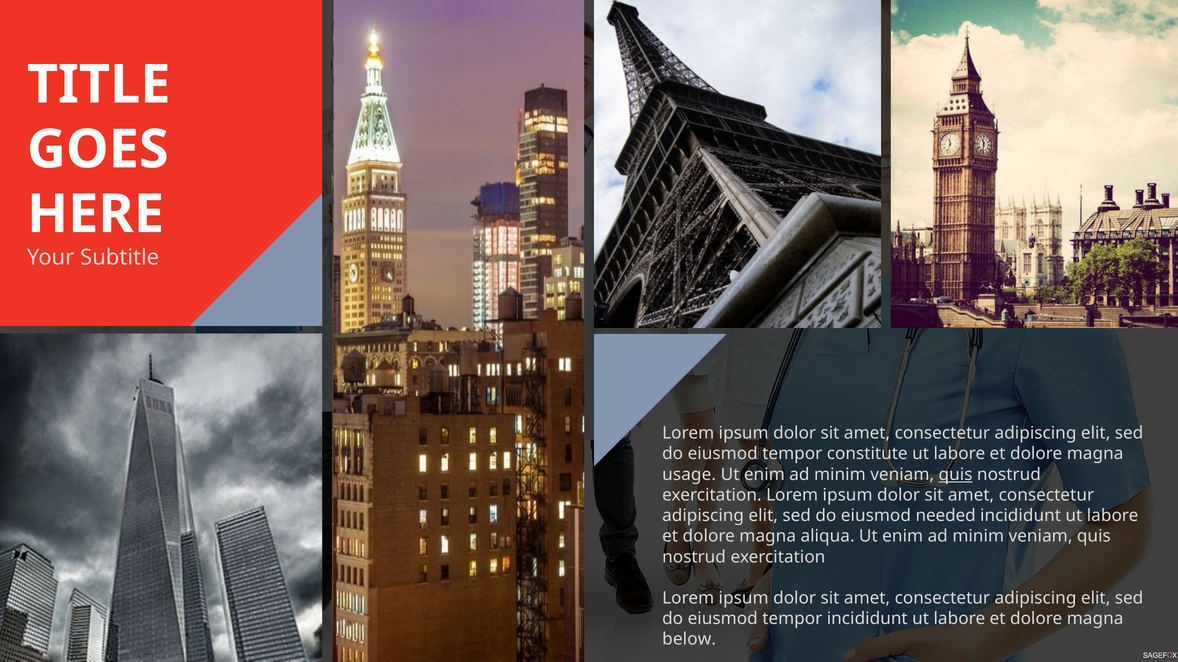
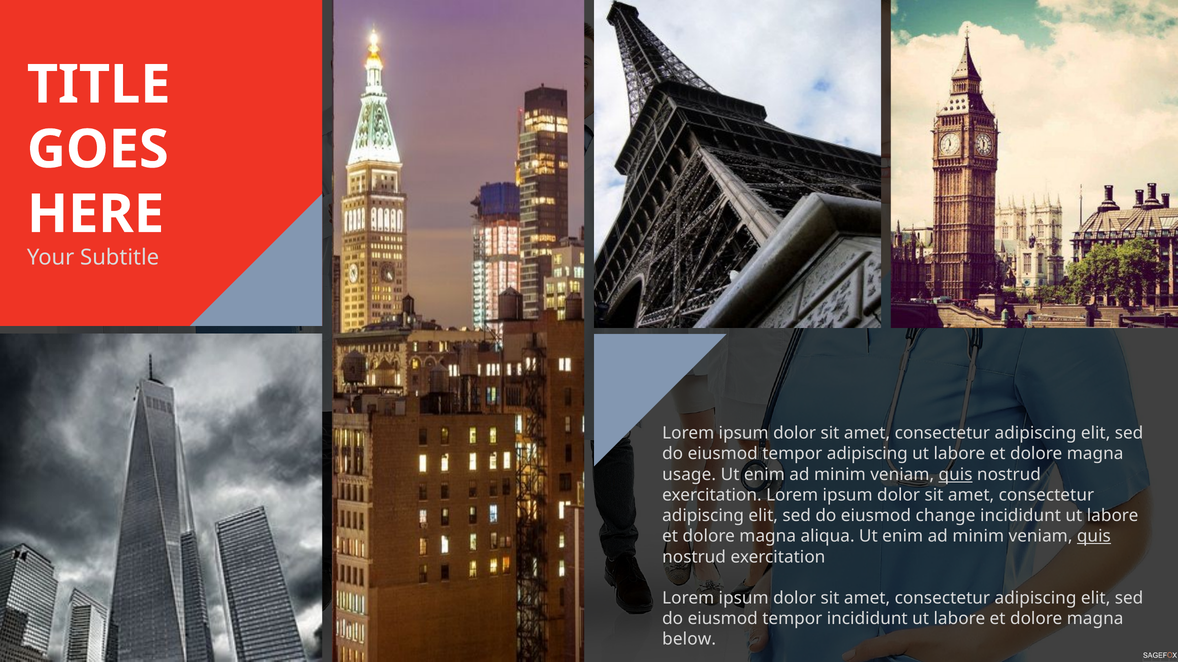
tempor constitute: constitute -> adipiscing
needed: needed -> change
quis at (1094, 537) underline: none -> present
